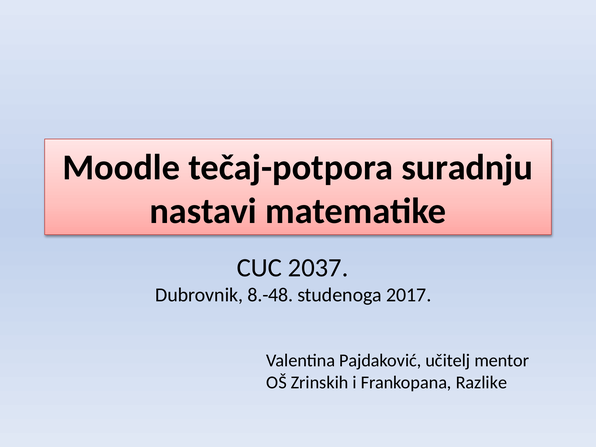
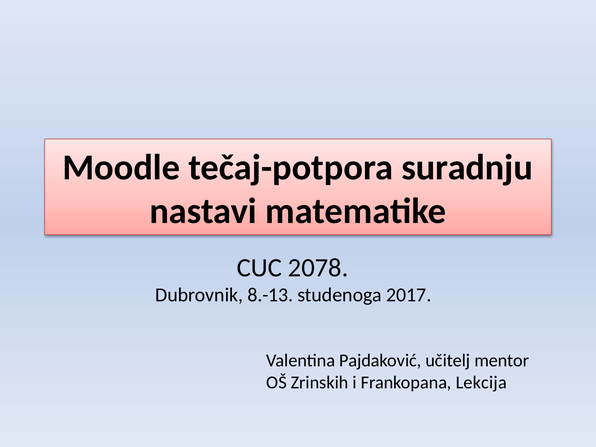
2037: 2037 -> 2078
8.-48: 8.-48 -> 8.-13
Razlike: Razlike -> Lekcija
